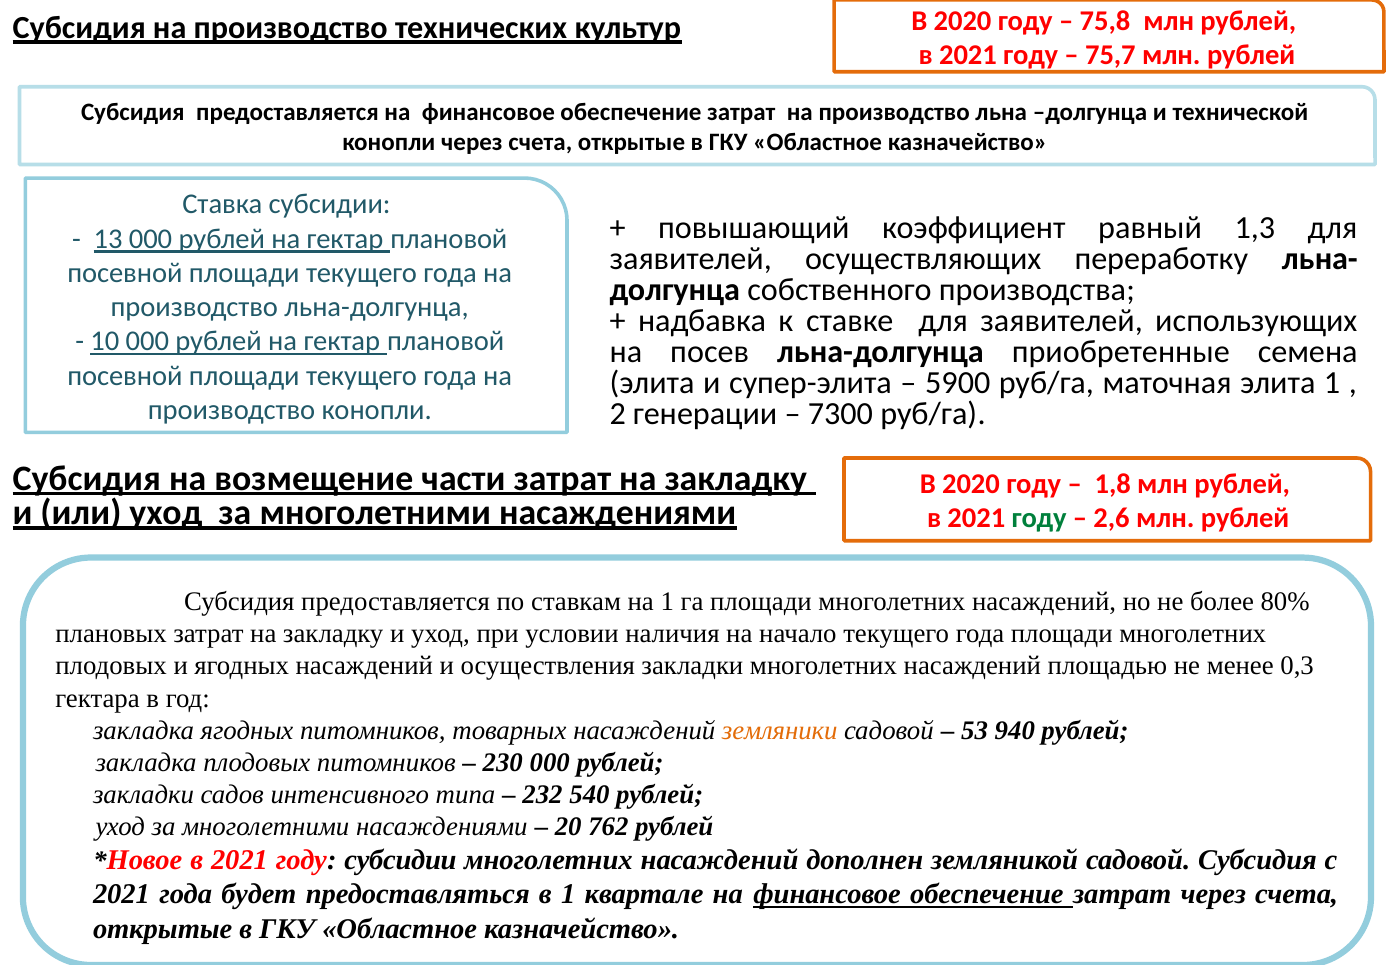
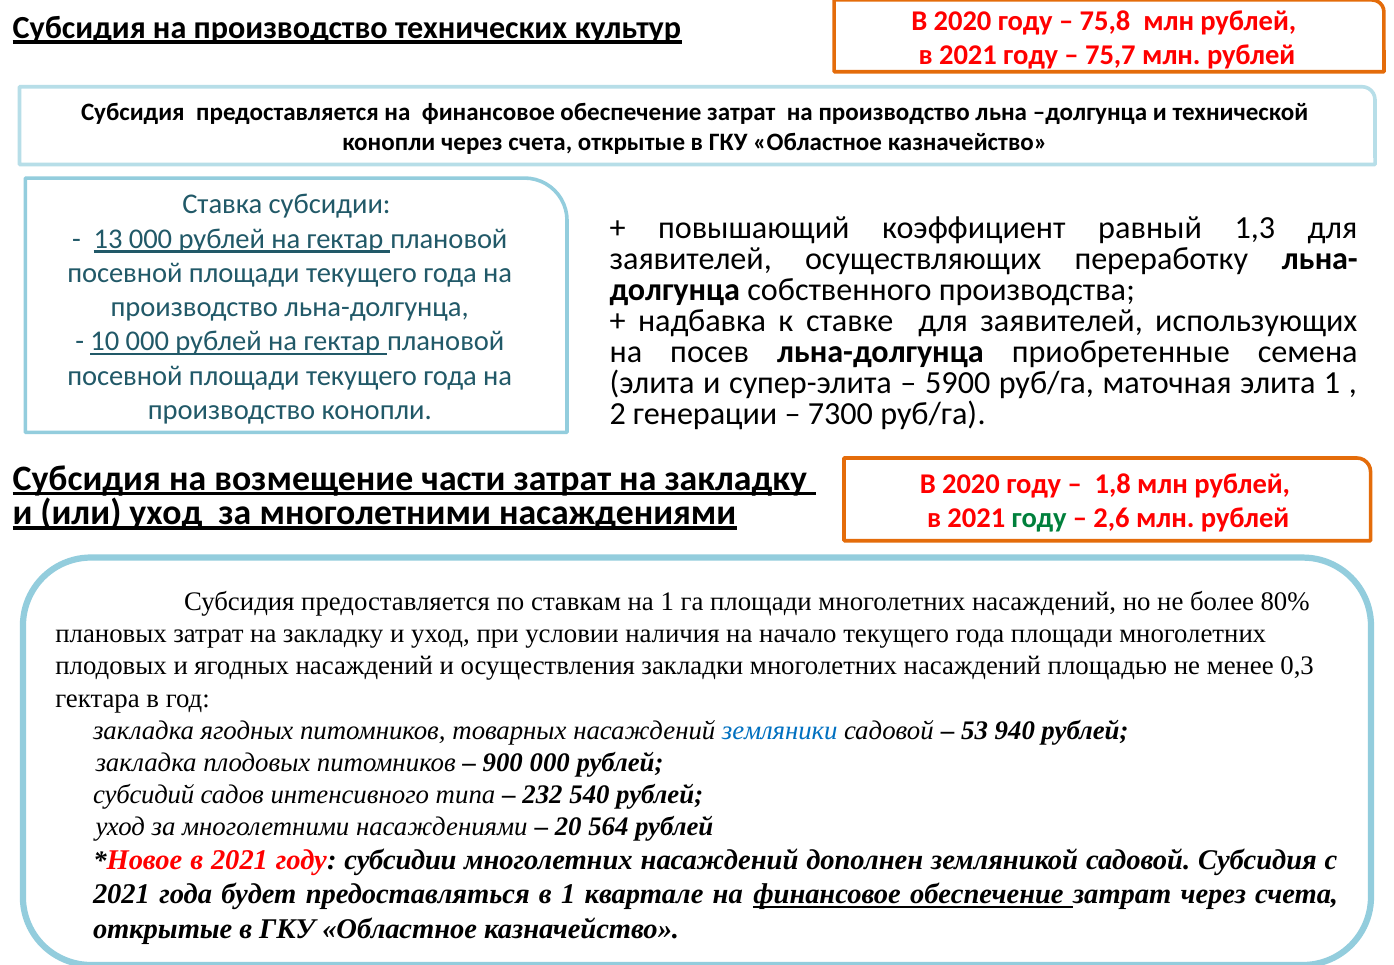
земляники colour: orange -> blue
230: 230 -> 900
закладки at (143, 795): закладки -> субсидий
762: 762 -> 564
